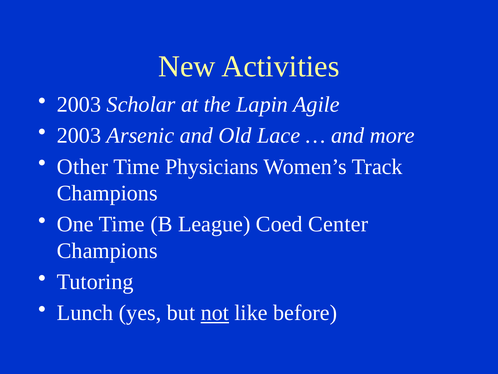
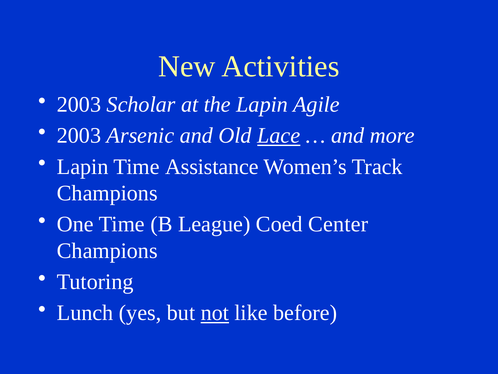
Lace underline: none -> present
Other at (83, 166): Other -> Lapin
Physicians: Physicians -> Assistance
